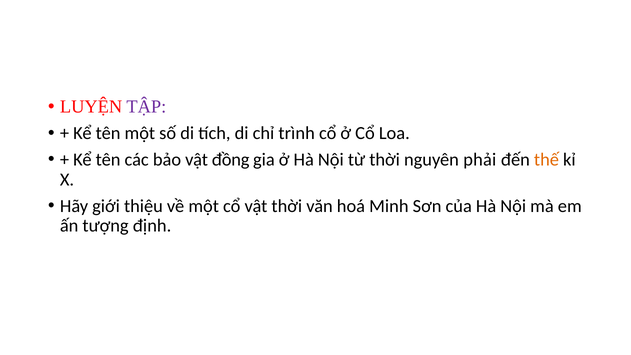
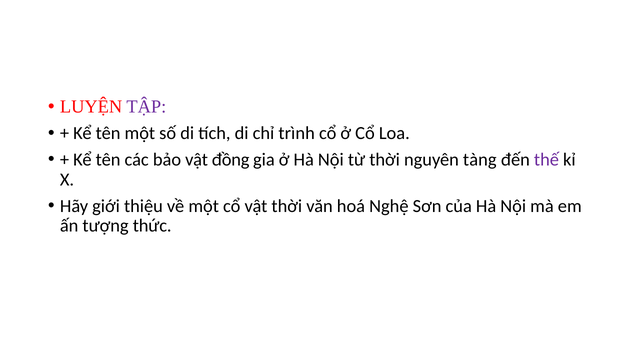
phải: phải -> tàng
thế colour: orange -> purple
Minh: Minh -> Nghệ
định: định -> thức
